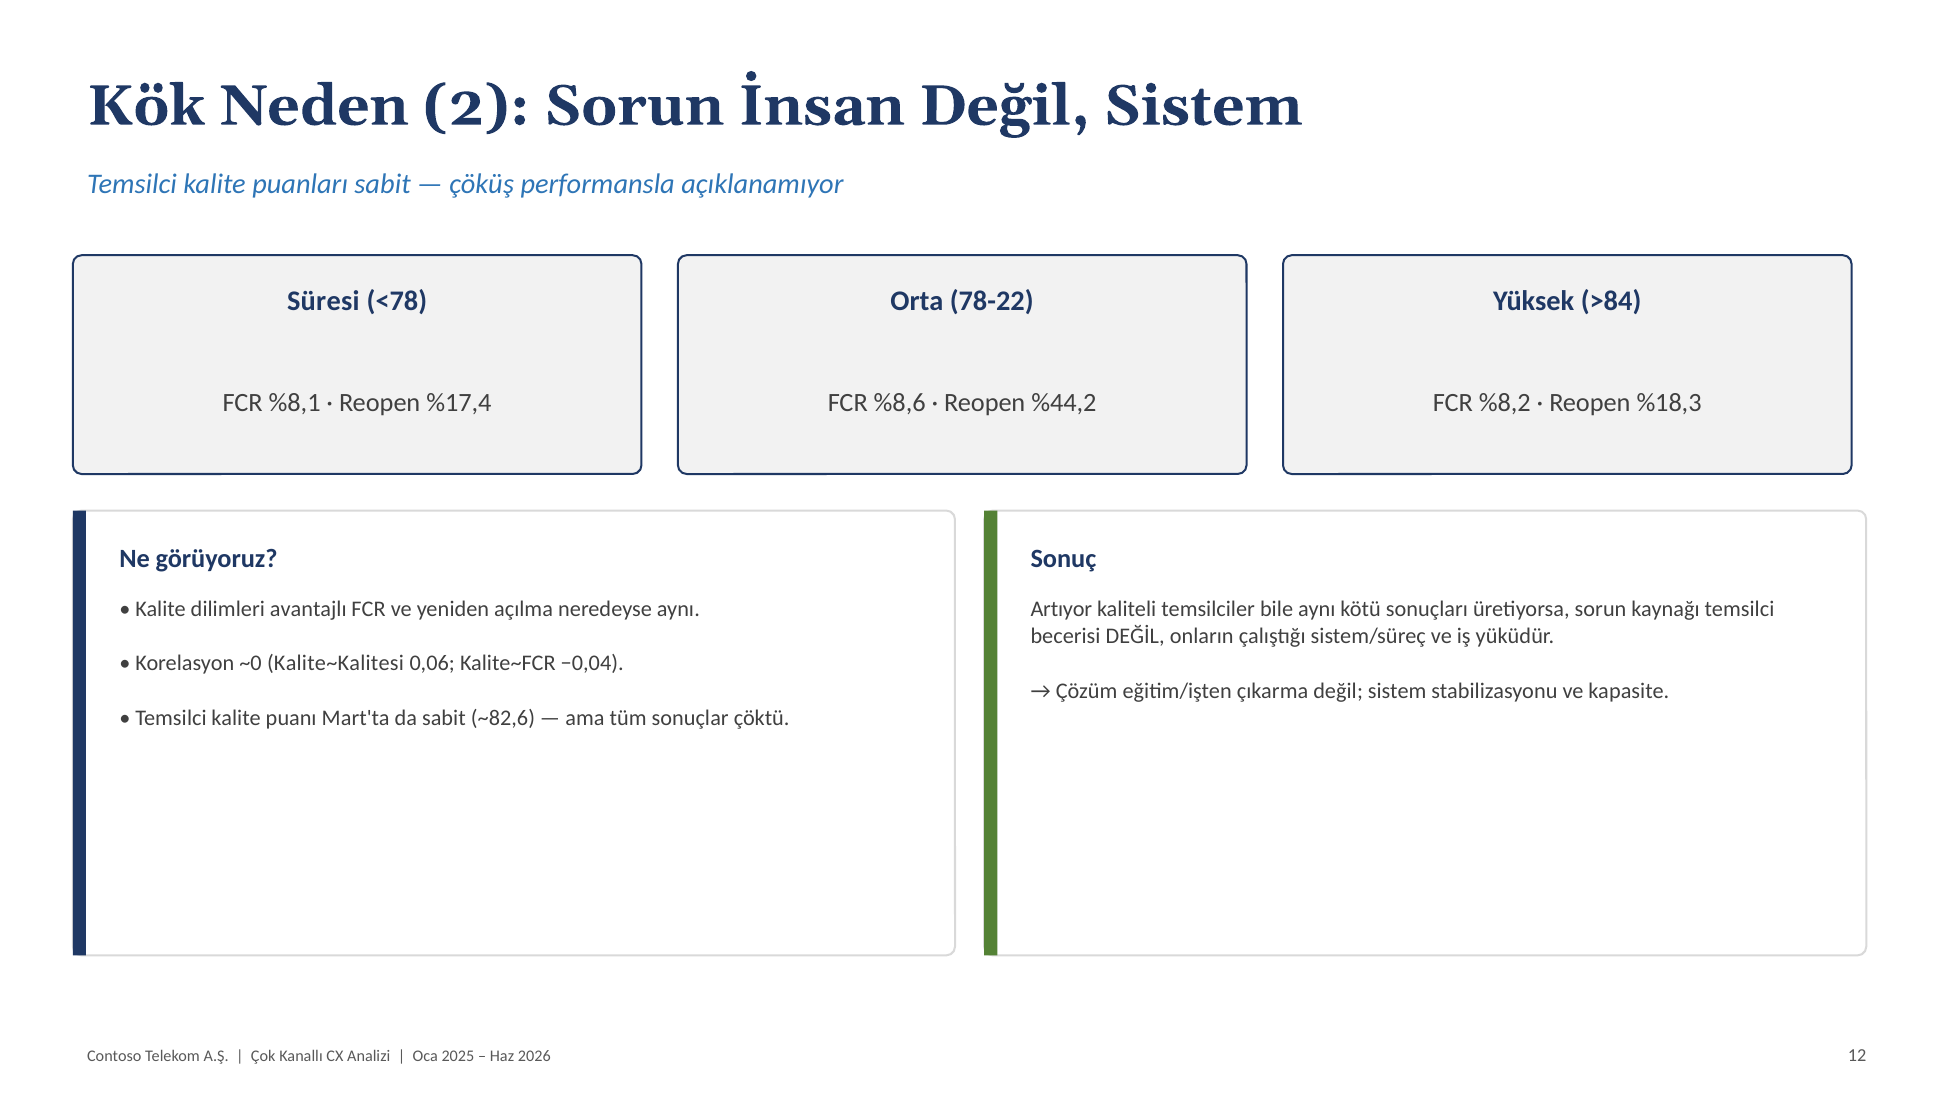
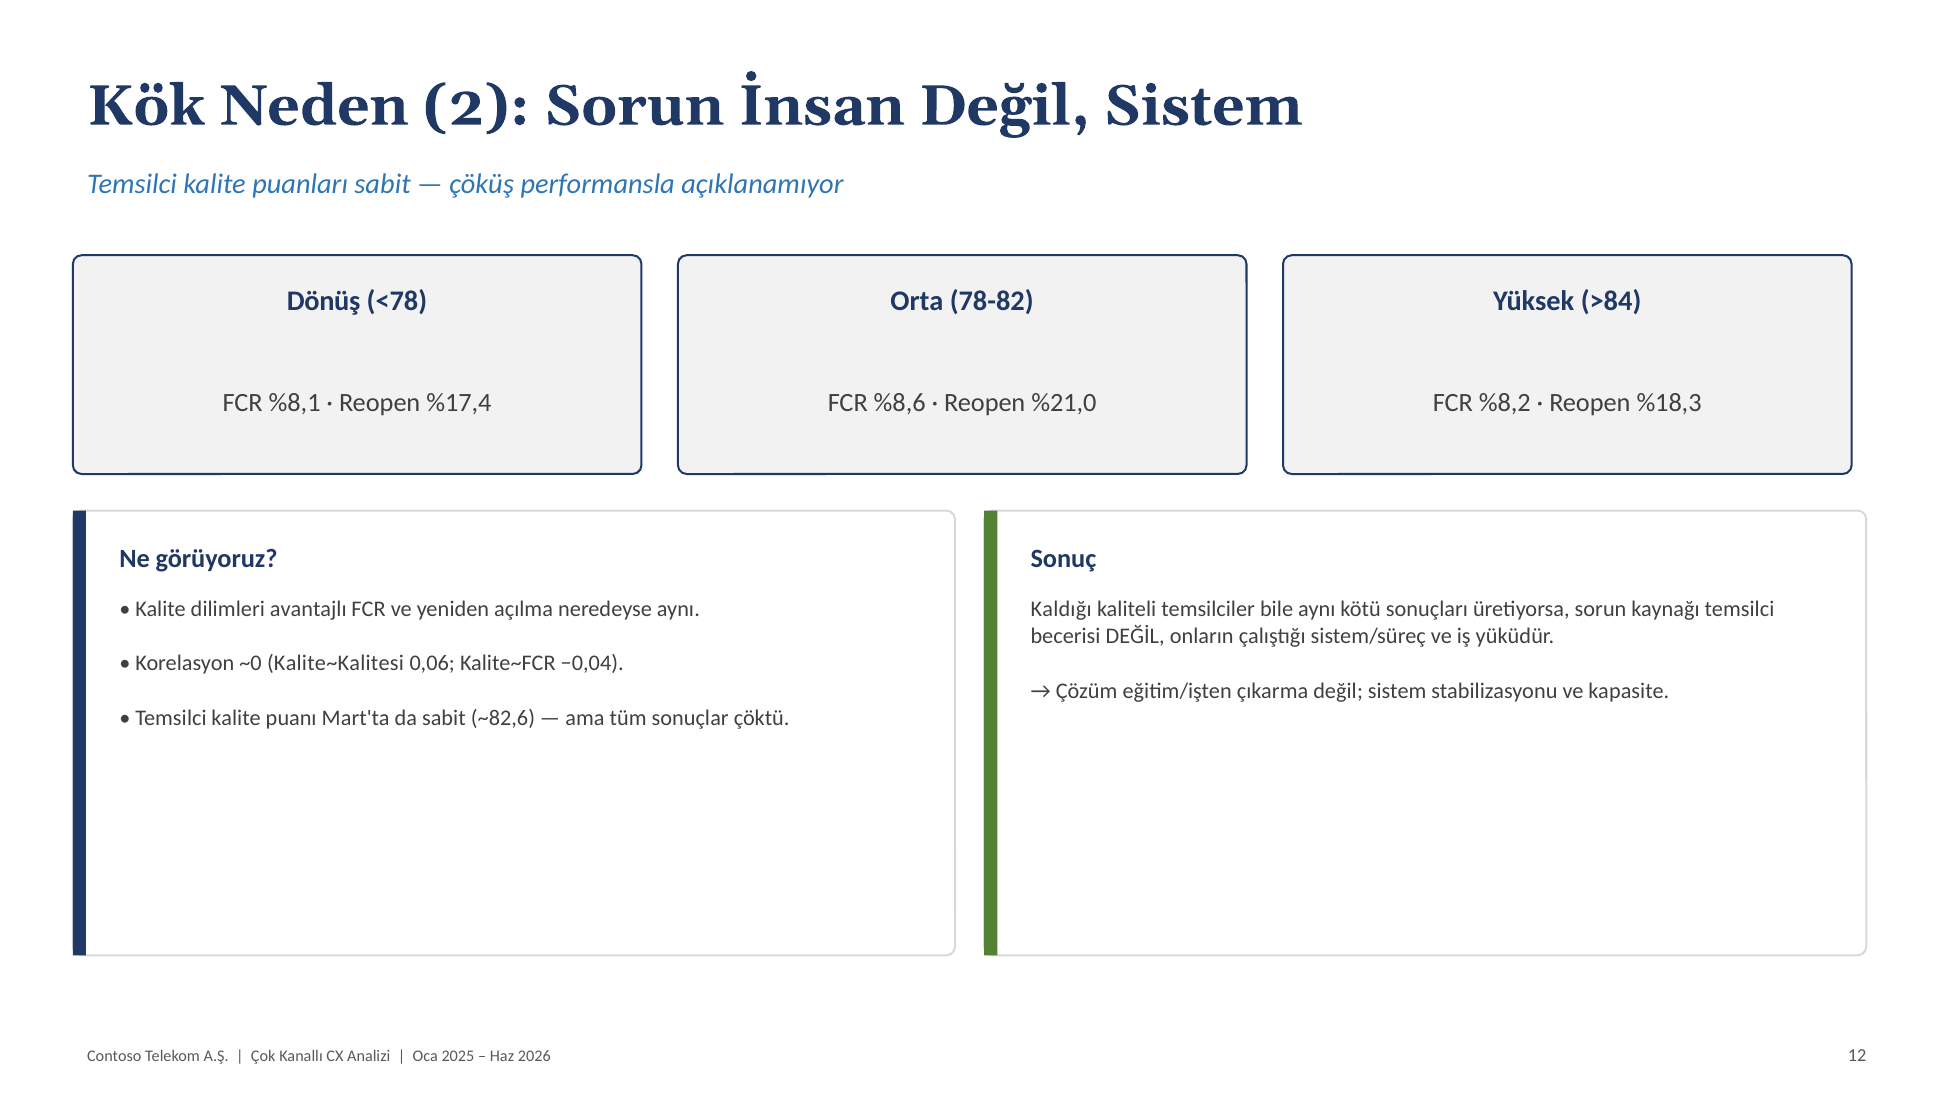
Süresi: Süresi -> Dönüş
78-22: 78-22 -> 78-82
%44,2: %44,2 -> %21,0
Artıyor: Artıyor -> Kaldığı
